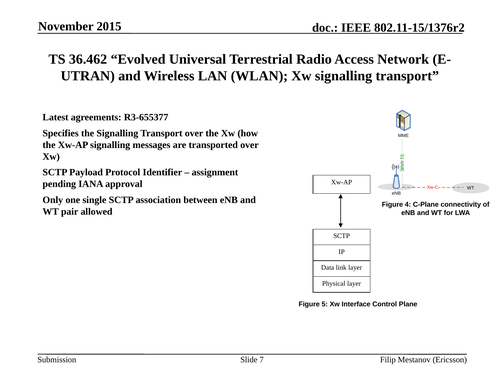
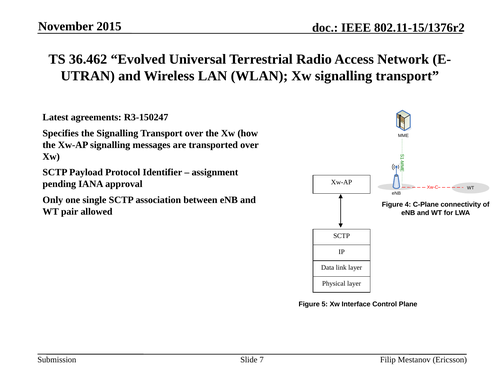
R3-655377: R3-655377 -> R3-150247
